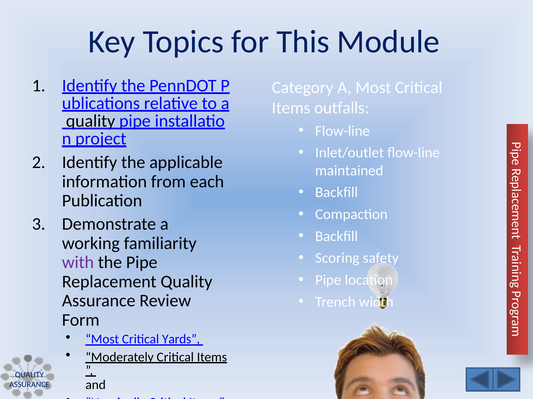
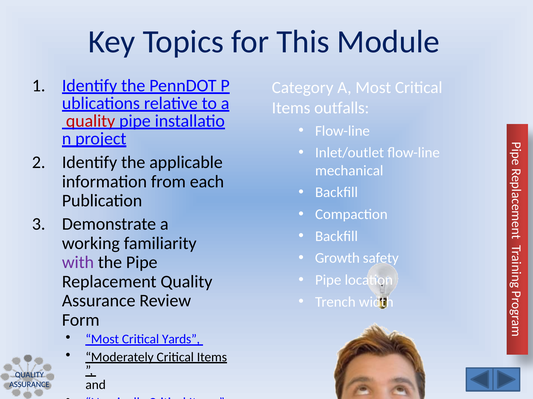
quality at (91, 121) colour: black -> red
maintained: maintained -> mechanical
Scoring: Scoring -> Growth
